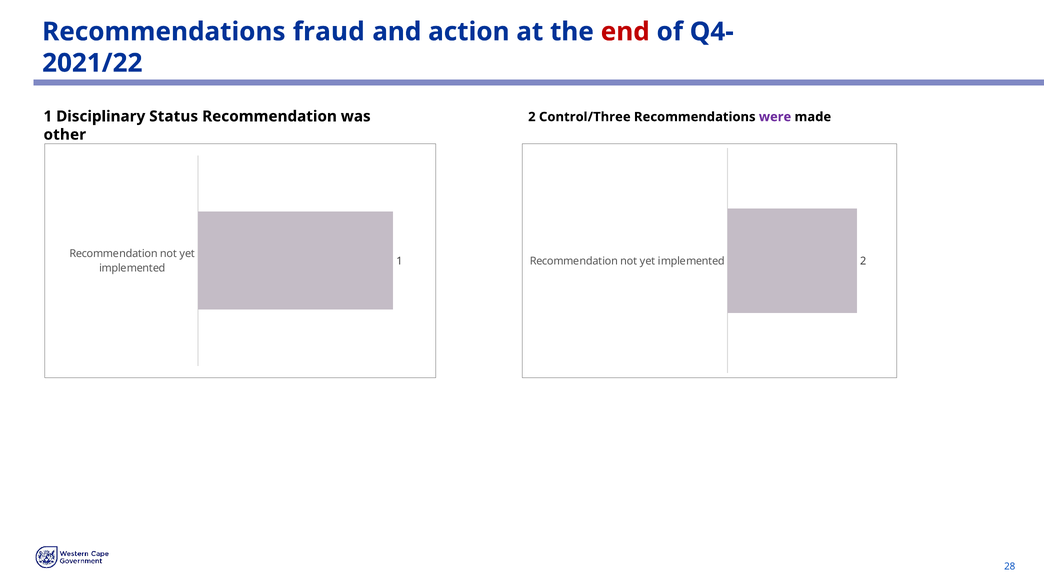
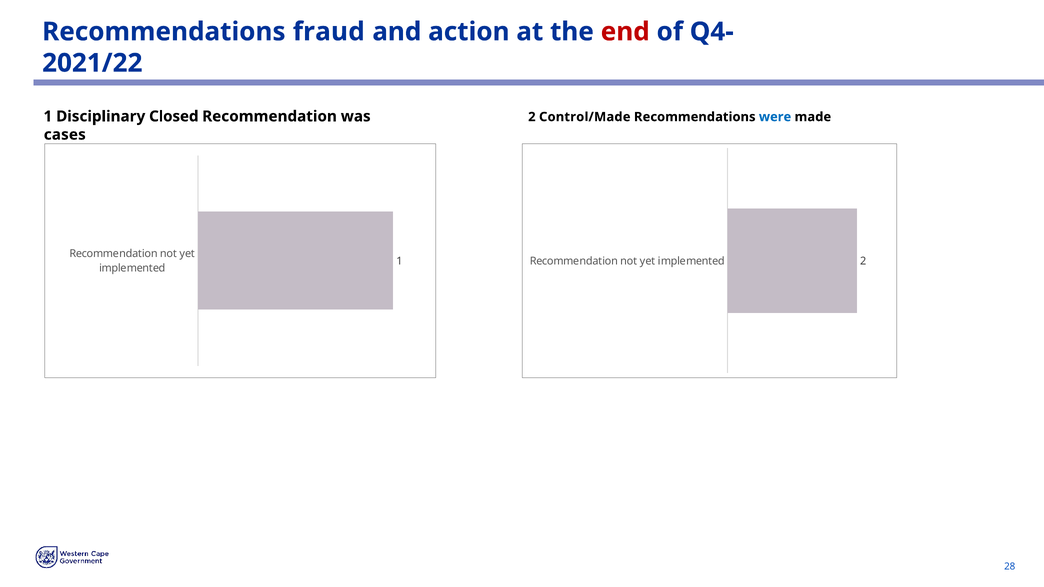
Status: Status -> Closed
Control/Three: Control/Three -> Control/Made
were colour: purple -> blue
other: other -> cases
